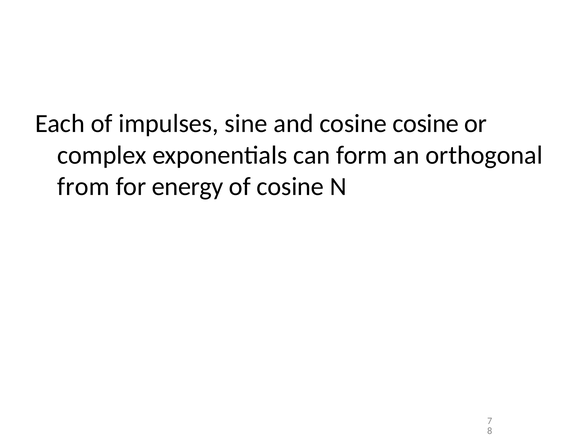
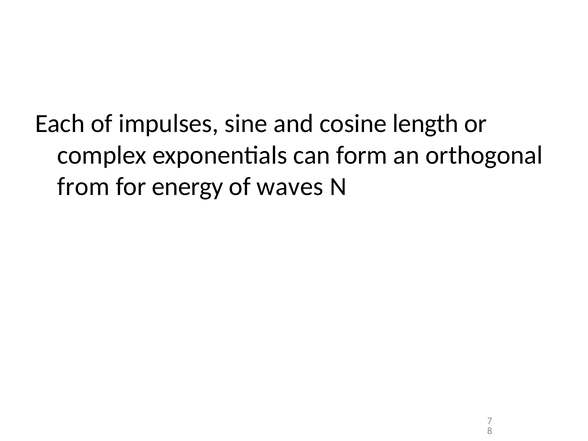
cosine cosine: cosine -> length
of cosine: cosine -> waves
